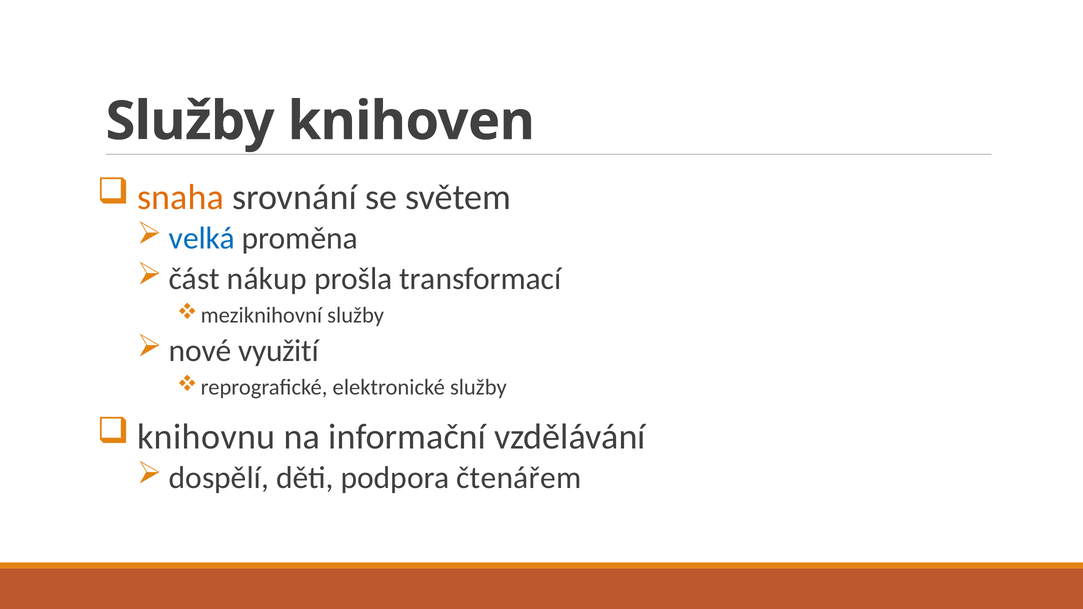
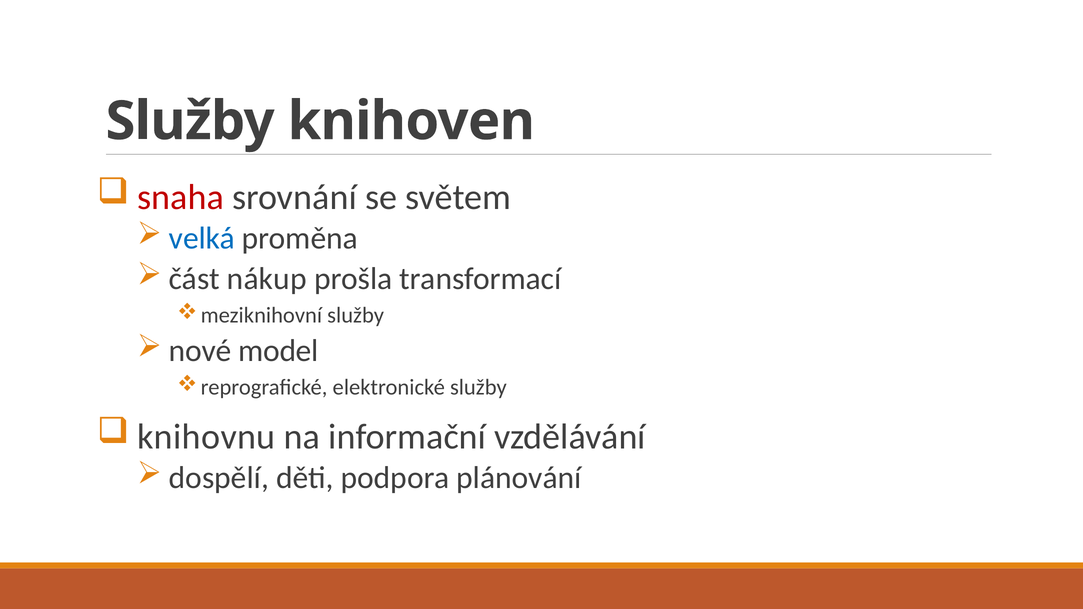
snaha colour: orange -> red
využití: využití -> model
čtenářem: čtenářem -> plánování
